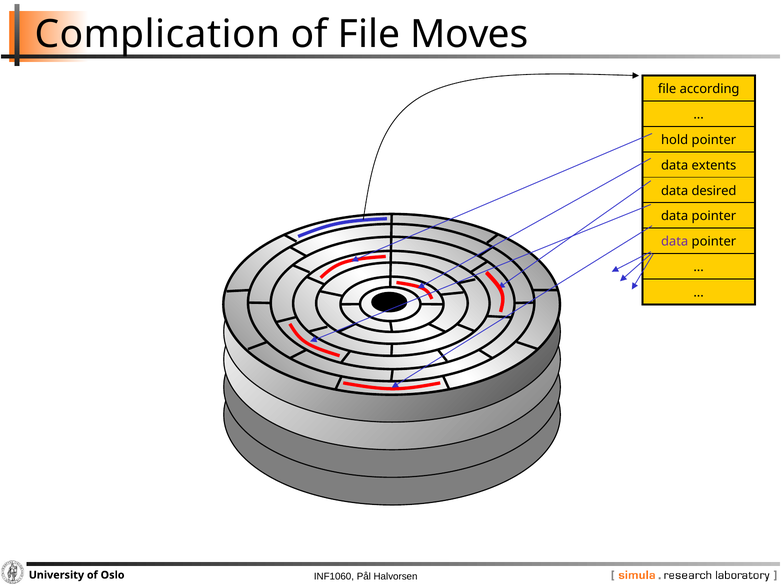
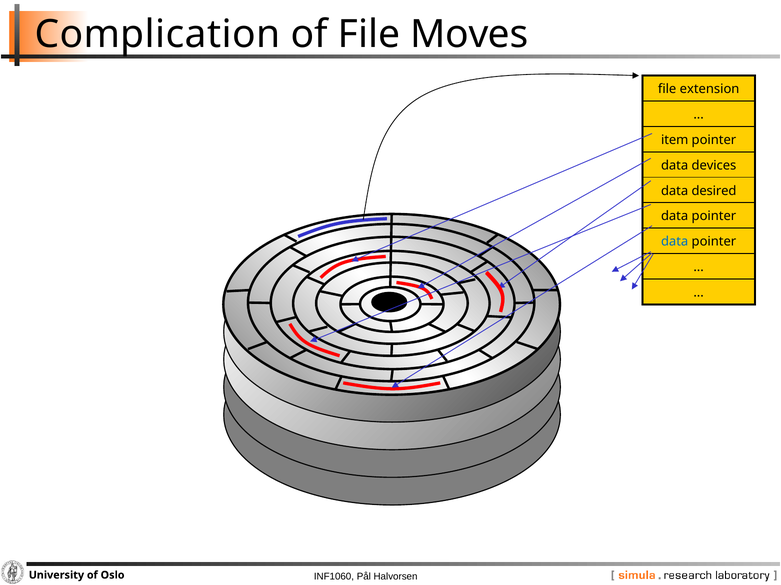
according: according -> extension
hold: hold -> item
extents: extents -> devices
data at (675, 242) colour: purple -> blue
